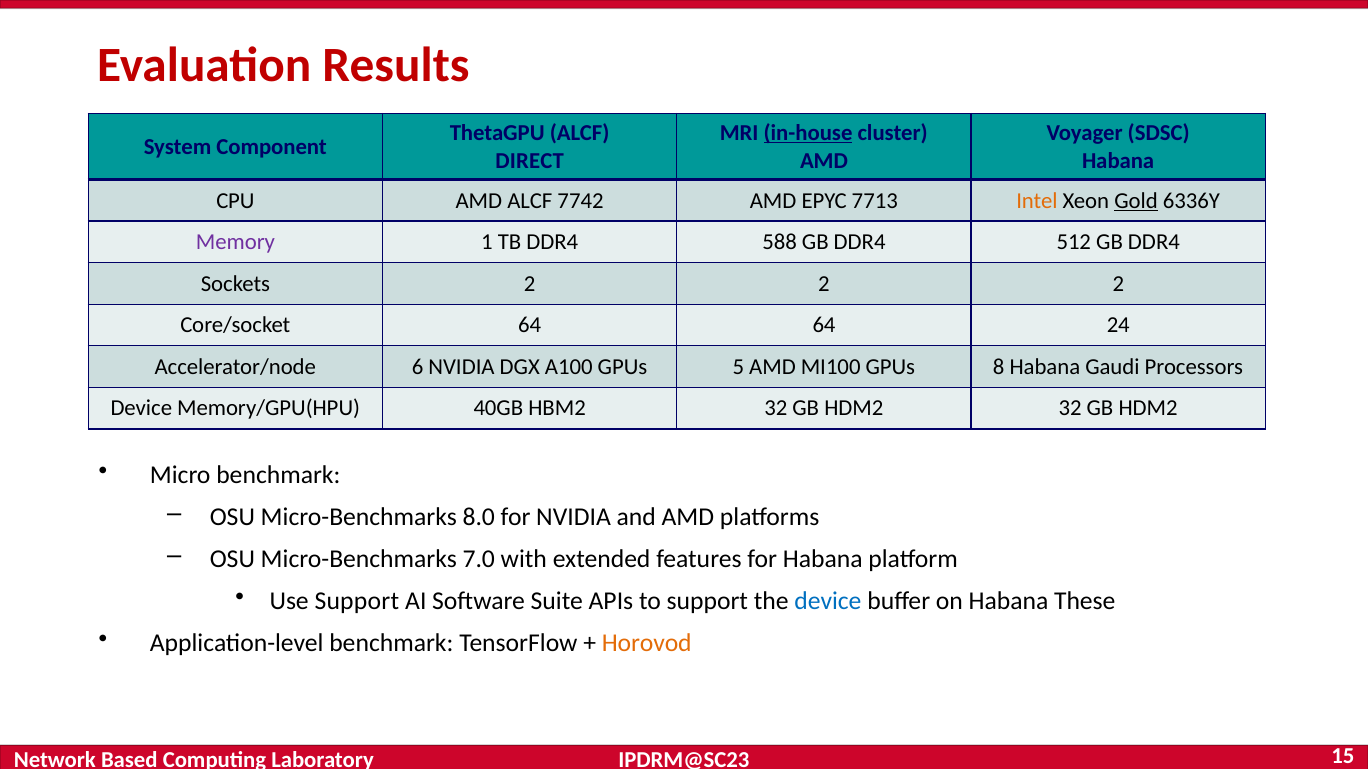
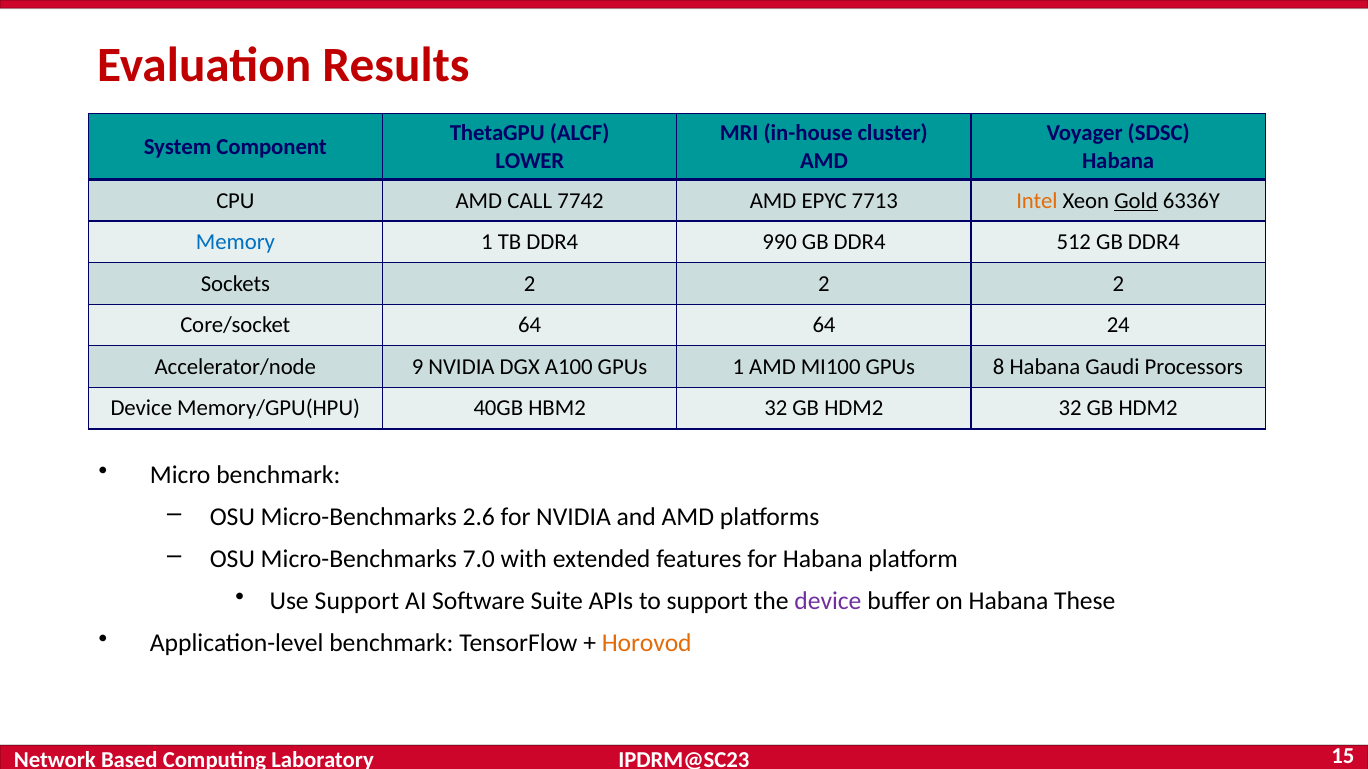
in-house underline: present -> none
DIRECT: DIRECT -> LOWER
AMD ALCF: ALCF -> CALL
Memory colour: purple -> blue
588: 588 -> 990
6: 6 -> 9
GPUs 5: 5 -> 1
8.0: 8.0 -> 2.6
device at (828, 601) colour: blue -> purple
